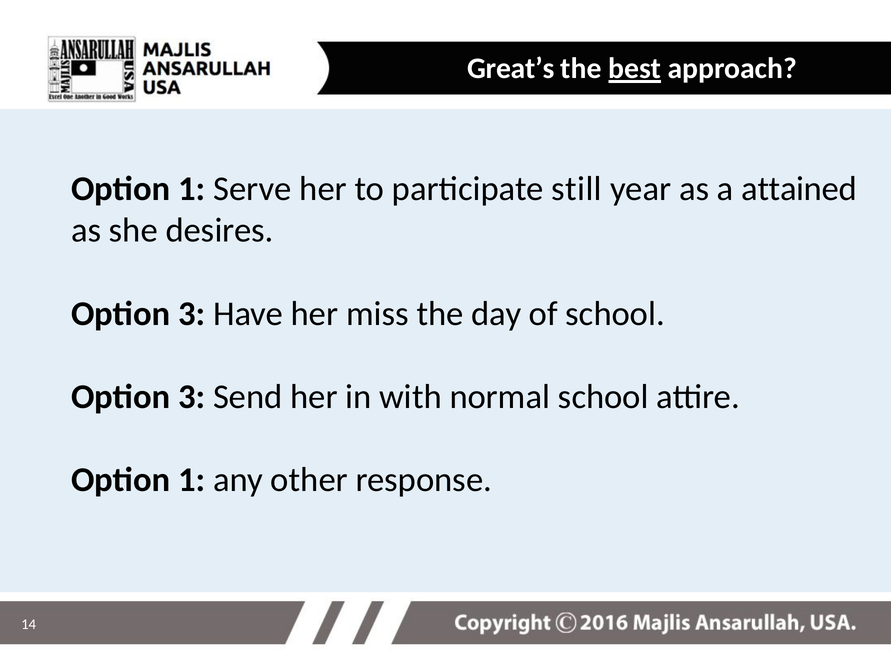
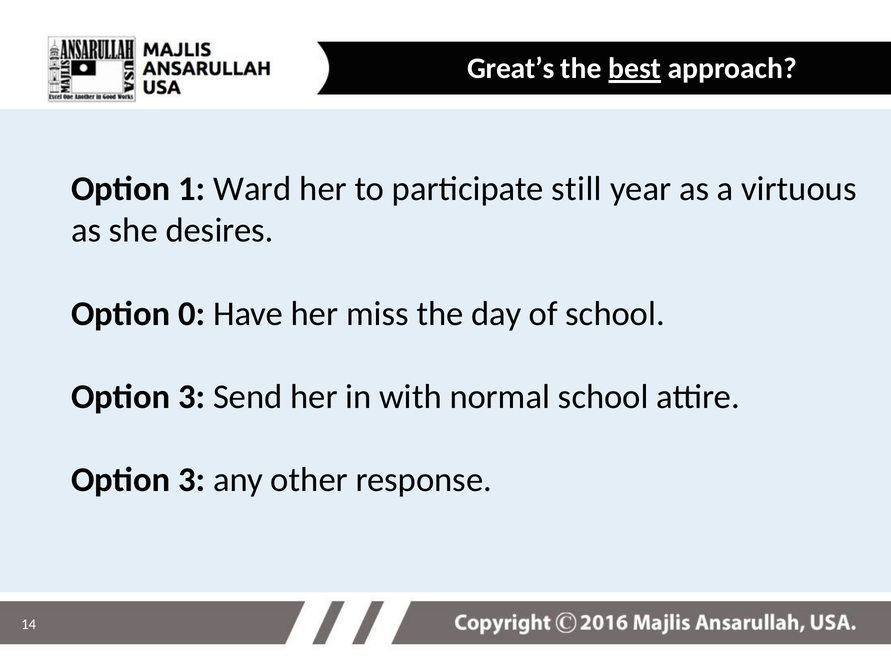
Serve: Serve -> Ward
attained: attained -> virtuous
3 at (192, 314): 3 -> 0
1 at (192, 480): 1 -> 3
